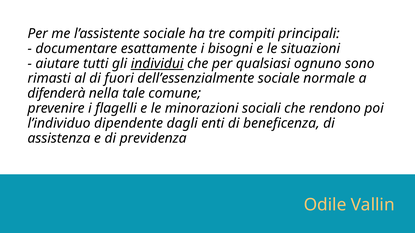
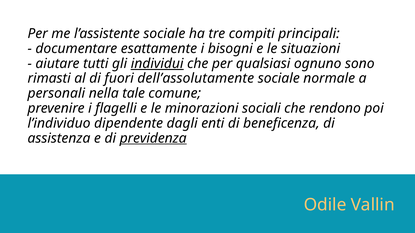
dell’essenzialmente: dell’essenzialmente -> dell’assolutamente
difenderà: difenderà -> personali
previdenza underline: none -> present
